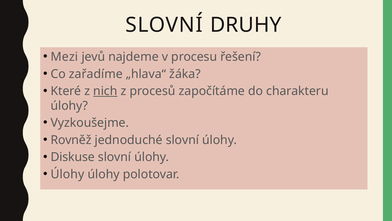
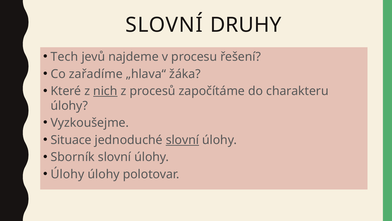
Mezi: Mezi -> Tech
Rovněž: Rovněž -> Situace
slovní at (182, 140) underline: none -> present
Diskuse: Diskuse -> Sborník
